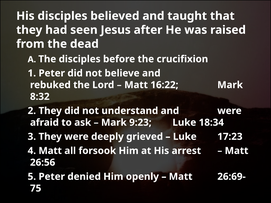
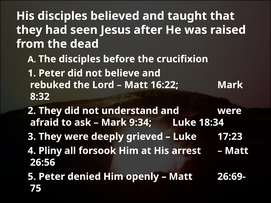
9:23: 9:23 -> 9:34
4 Matt: Matt -> Pliny
